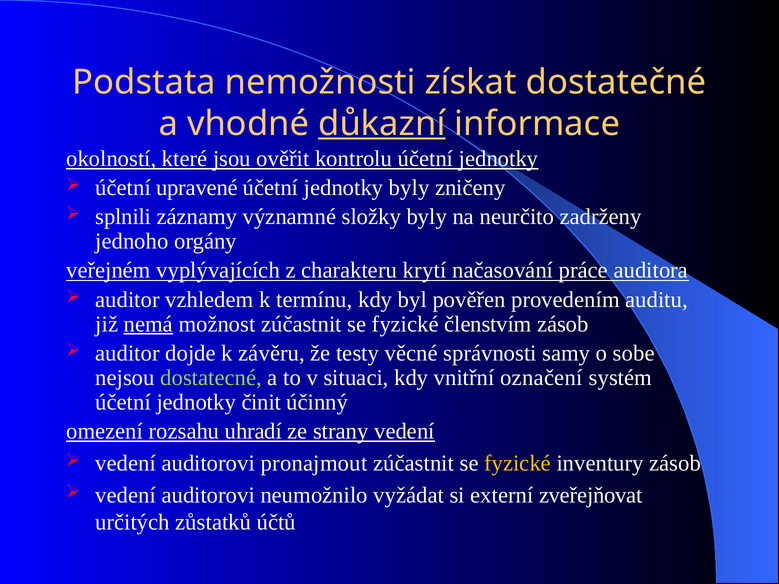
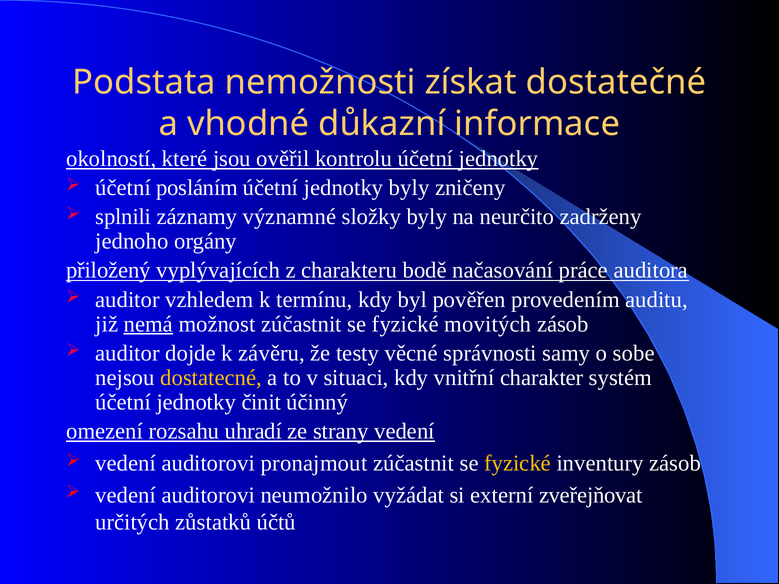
důkazní underline: present -> none
ověřit: ověřit -> ověřil
upravené: upravené -> posláním
veřejném: veřejném -> přiložený
krytí: krytí -> bodě
členstvím: členstvím -> movitých
dostatecné colour: light green -> yellow
označení: označení -> charakter
